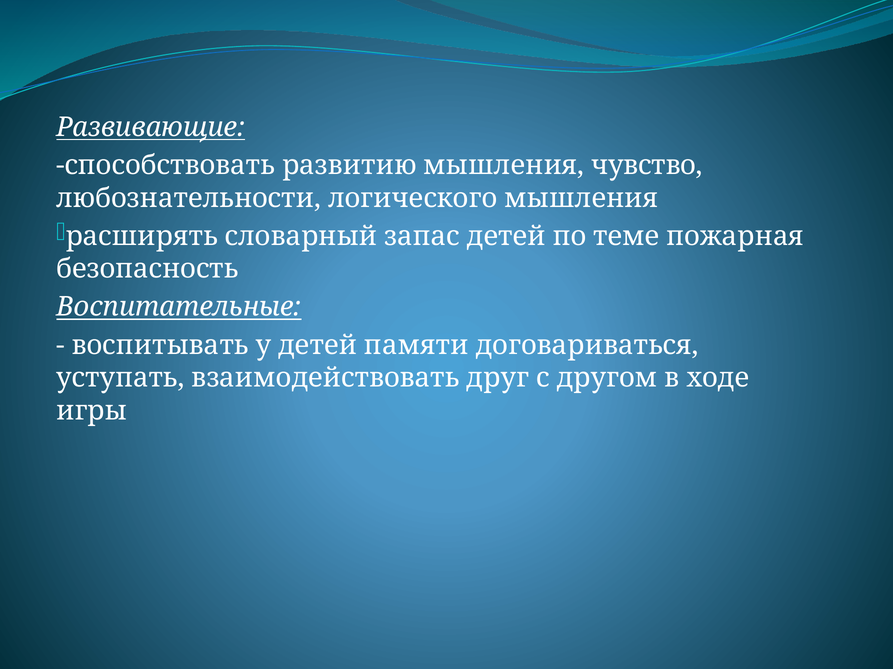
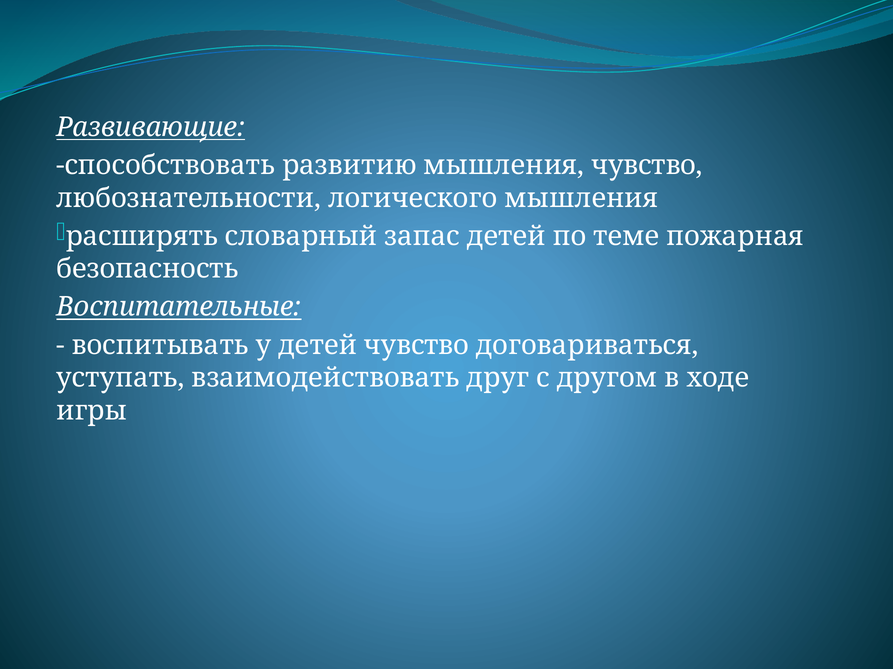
детей памяти: памяти -> чувство
